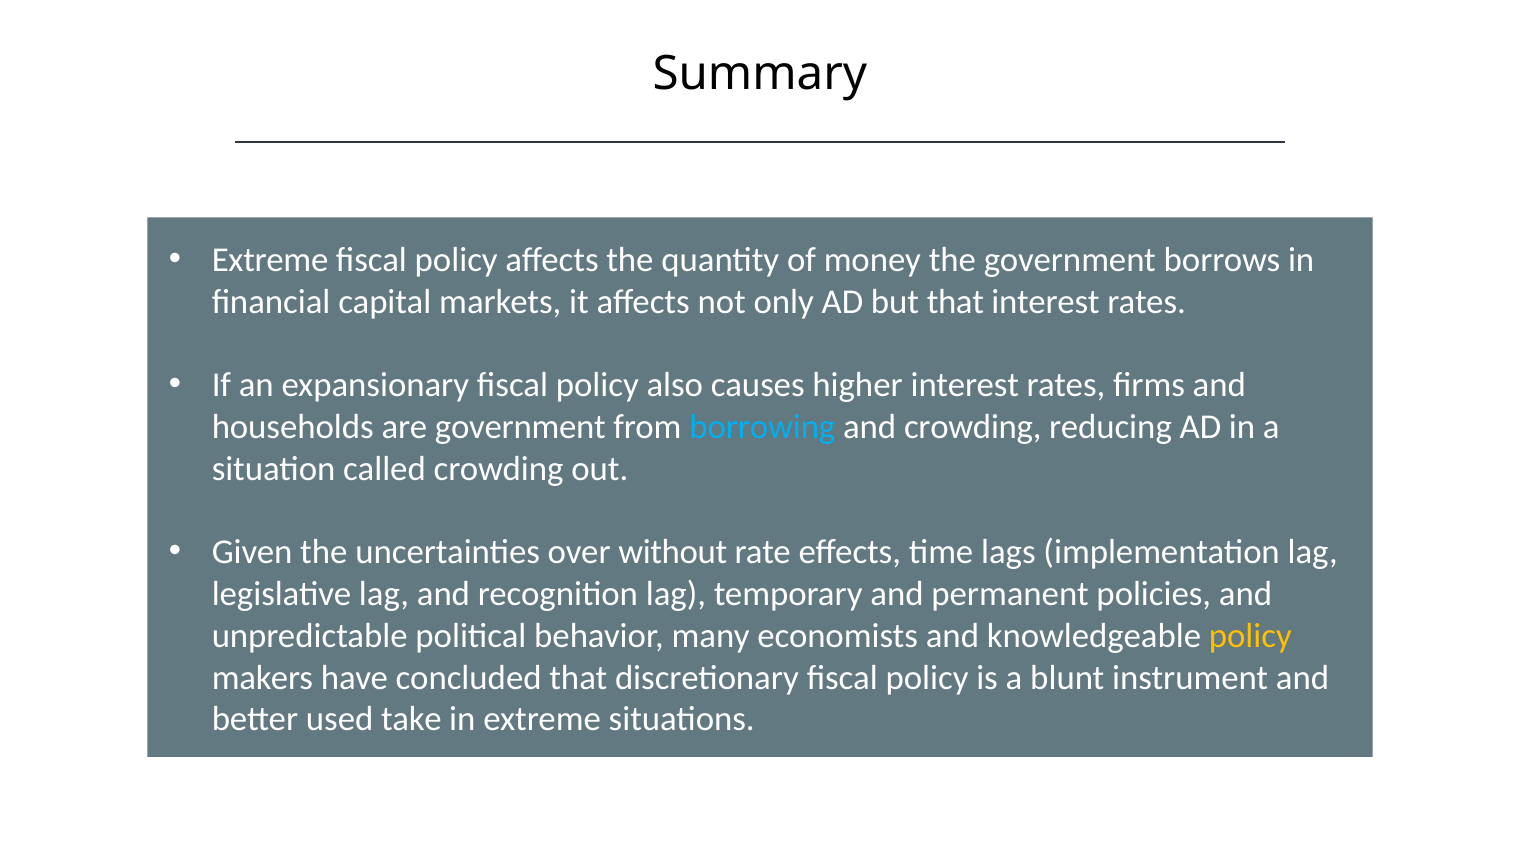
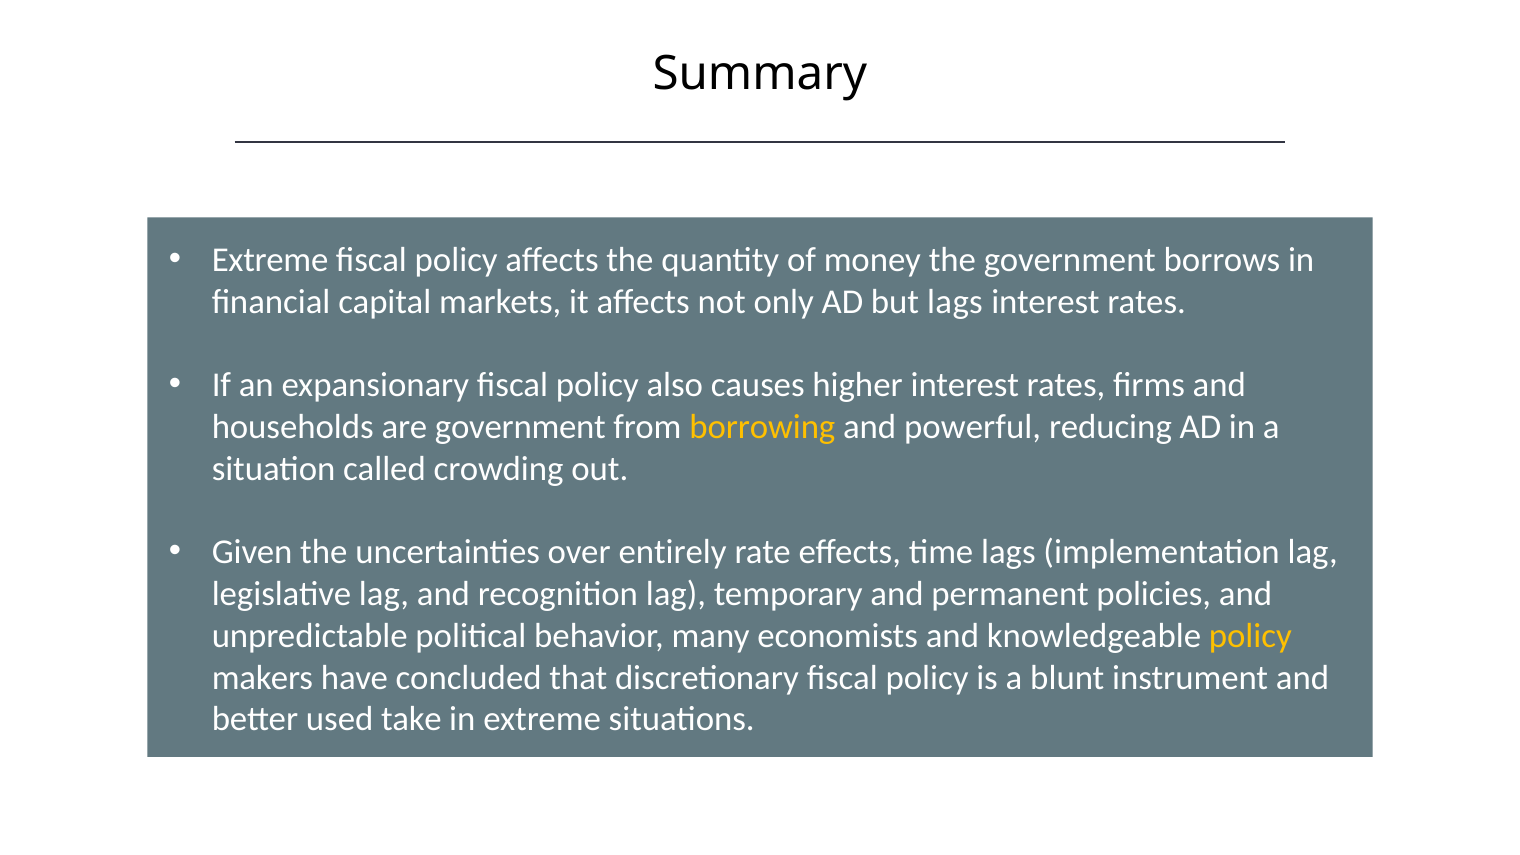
but that: that -> lags
borrowing colour: light blue -> yellow
and crowding: crowding -> powerful
without: without -> entirely
